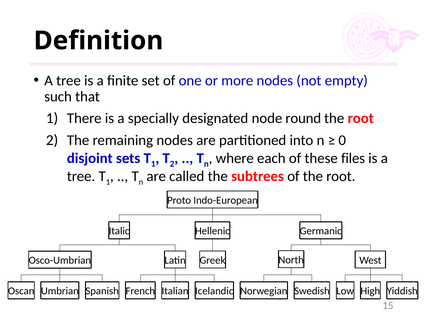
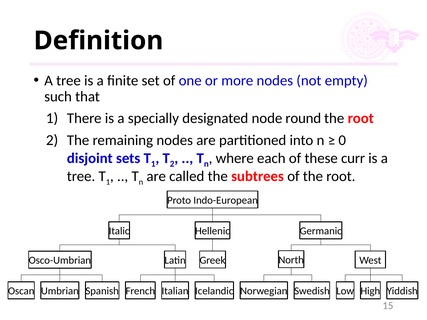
files: files -> curr
